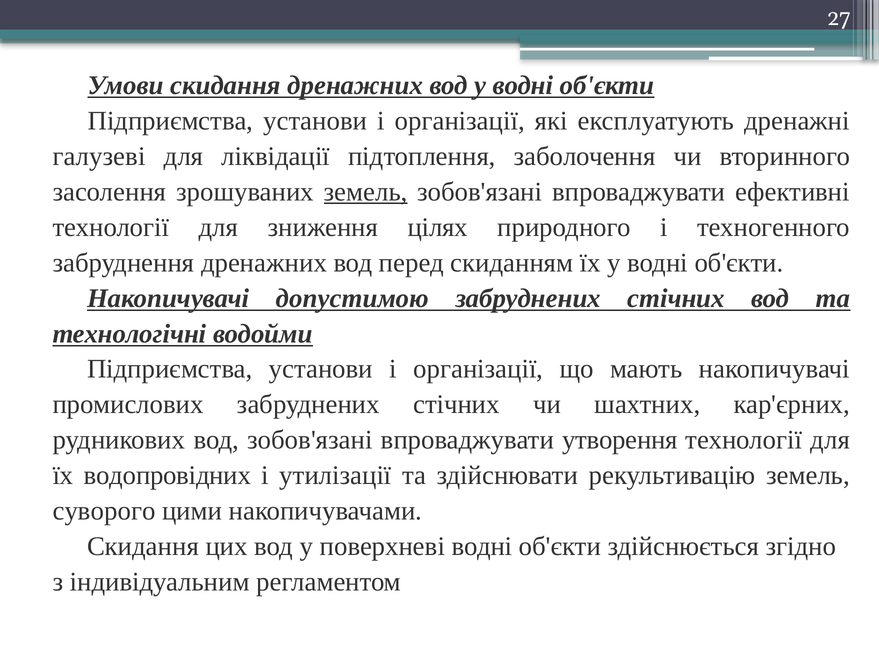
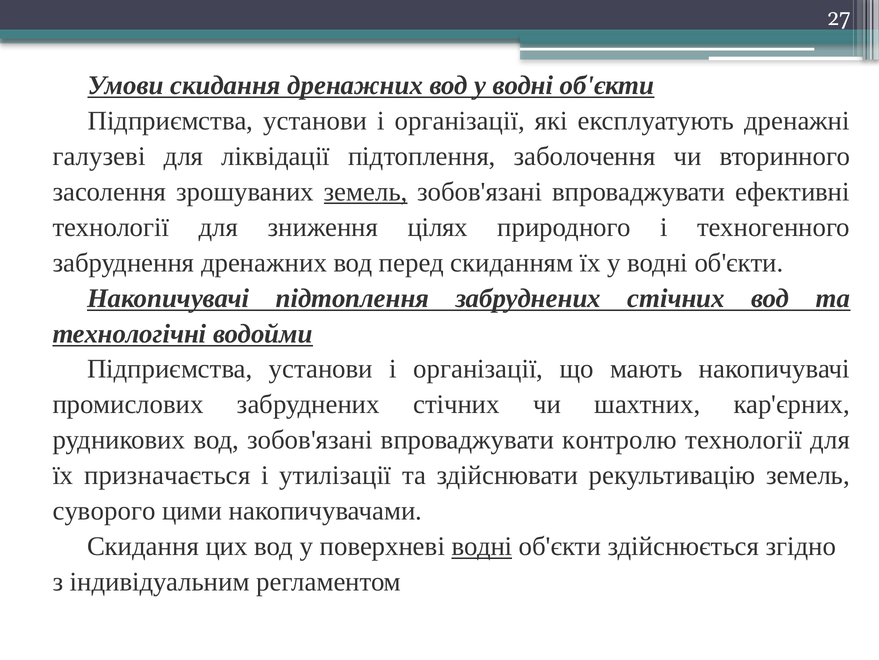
Накопичувачі допустимою: допустимою -> підтоплення
утворення: утворення -> контролю
водопровідних: водопровідних -> призначається
водні at (482, 546) underline: none -> present
